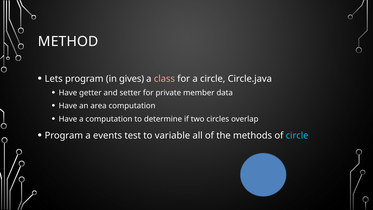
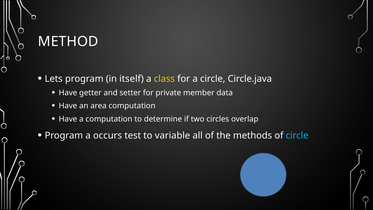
gives: gives -> itself
class colour: pink -> yellow
events: events -> occurs
